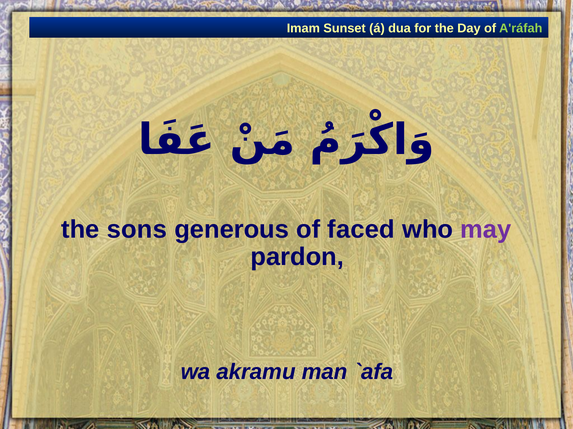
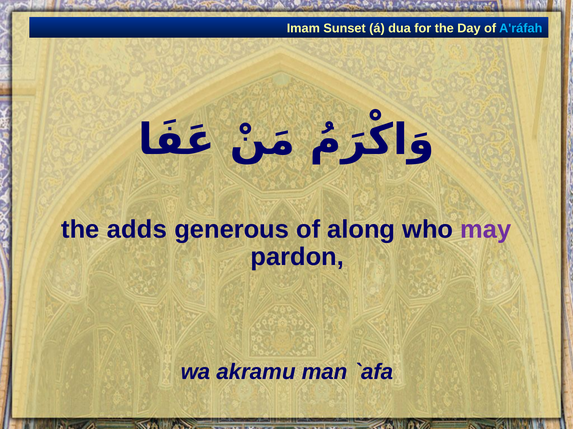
A'ráfah colour: light green -> light blue
sons: sons -> adds
faced: faced -> along
